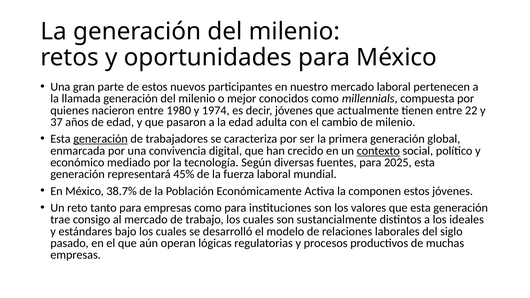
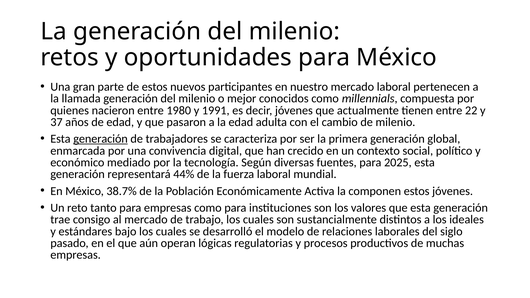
1974: 1974 -> 1991
contexto underline: present -> none
45%: 45% -> 44%
